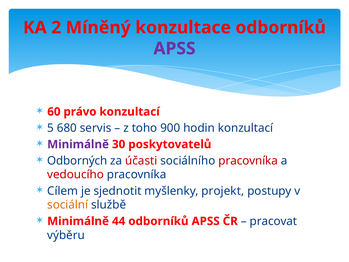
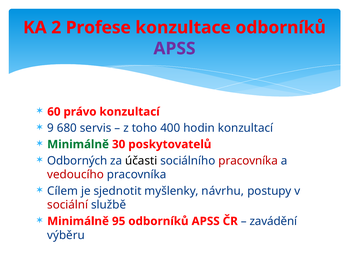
Míněný: Míněný -> Profese
5: 5 -> 9
900: 900 -> 400
Minimálně at (78, 144) colour: purple -> green
účasti colour: red -> black
projekt: projekt -> návrhu
sociální colour: orange -> red
44: 44 -> 95
pracovat: pracovat -> zavádění
